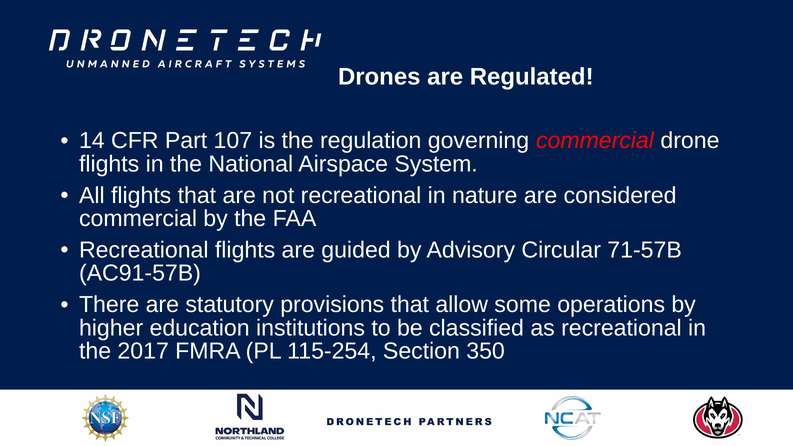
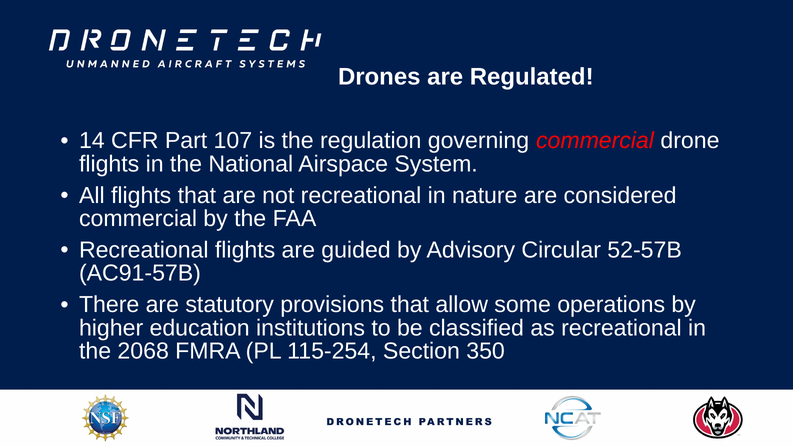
71-57B: 71-57B -> 52-57B
2017: 2017 -> 2068
